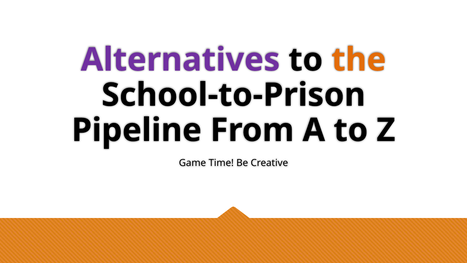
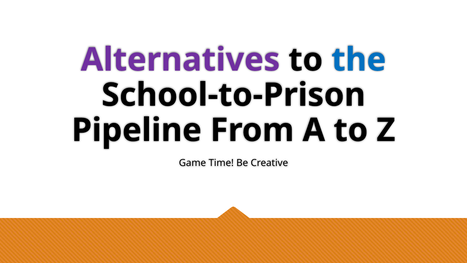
the colour: orange -> blue
